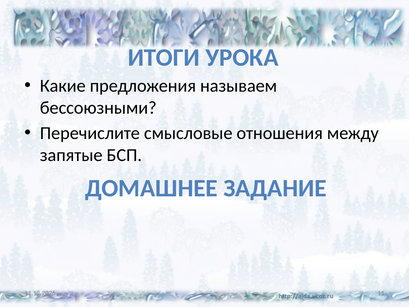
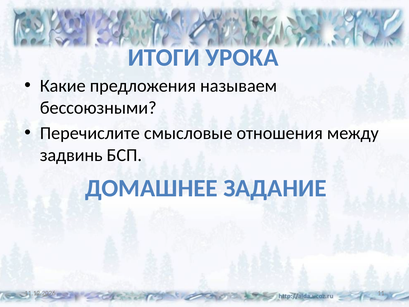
запятые: запятые -> задвинь
